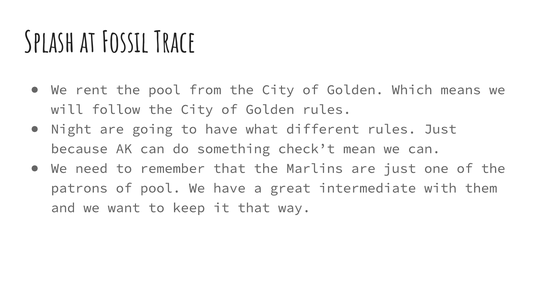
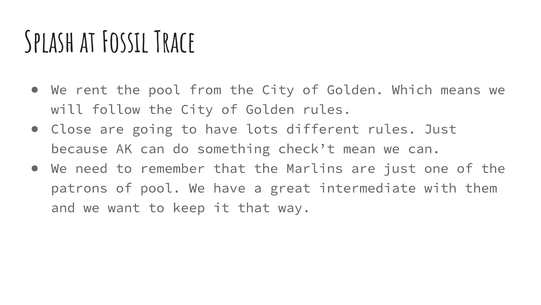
Night: Night -> Close
what: what -> lots
